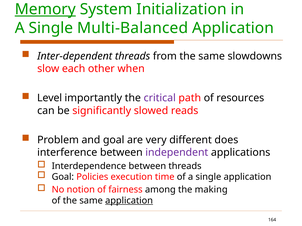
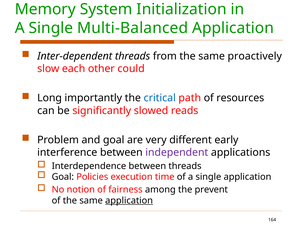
Memory underline: present -> none
slowdowns: slowdowns -> proactively
when: when -> could
Level: Level -> Long
critical colour: purple -> blue
does: does -> early
making: making -> prevent
